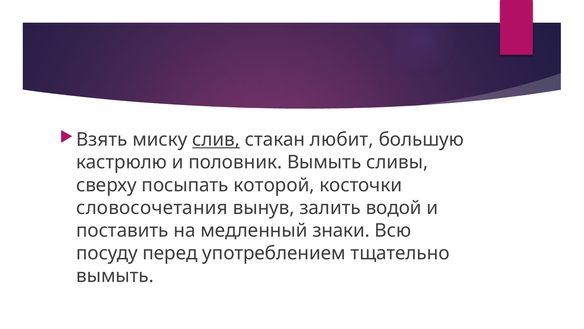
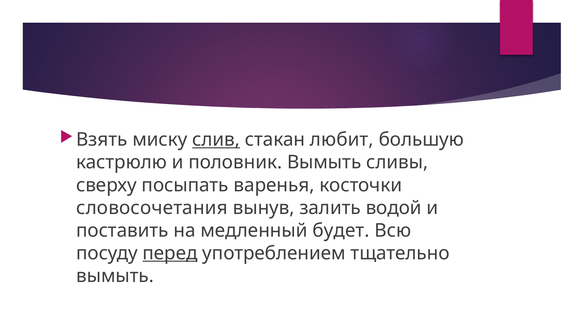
которой: которой -> варенья
знаки: знаки -> будет
перед underline: none -> present
